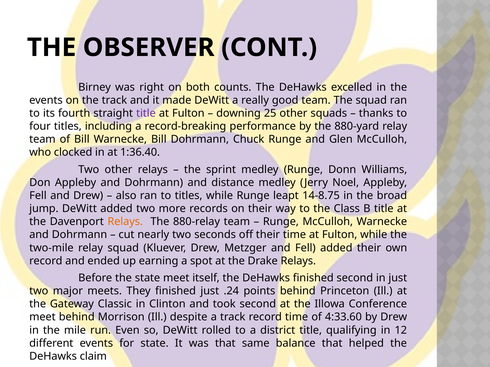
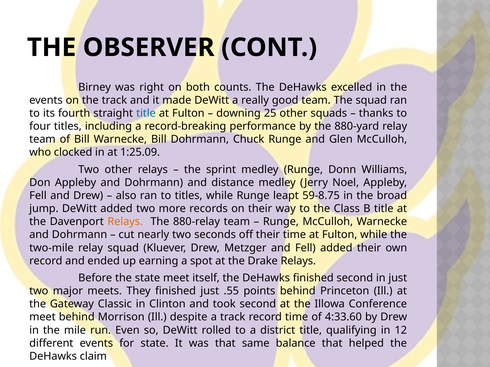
title at (146, 113) colour: purple -> blue
1:36.40: 1:36.40 -> 1:25.09
14-8.75: 14-8.75 -> 59-8.75
.24: .24 -> .55
